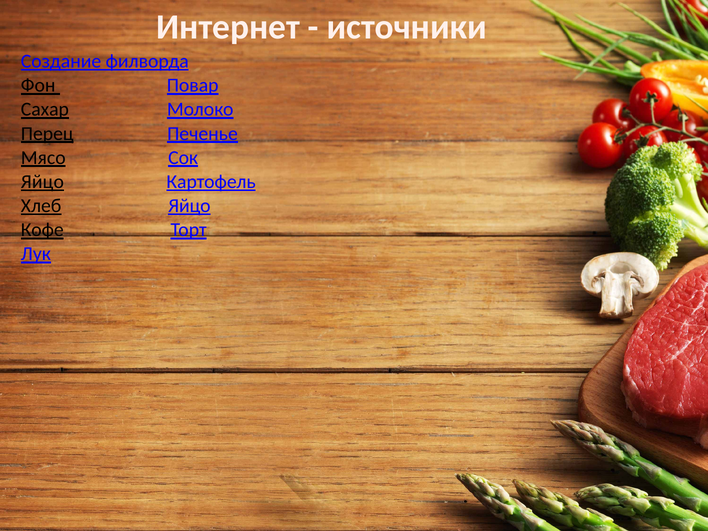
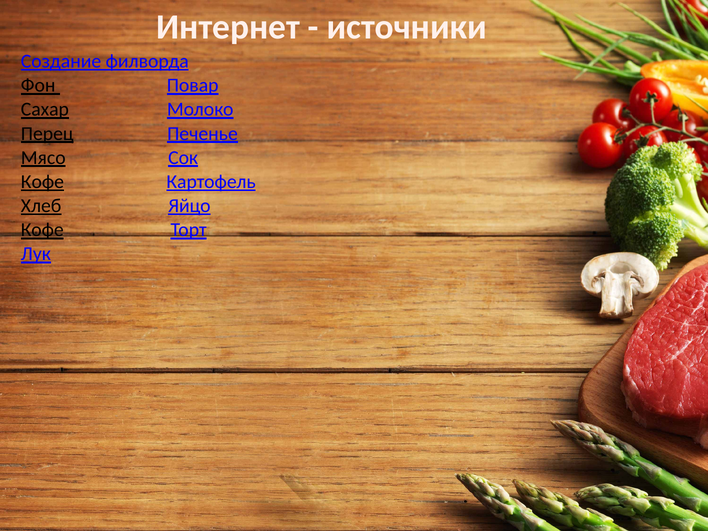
Яйцо at (42, 182): Яйцо -> Кофе
